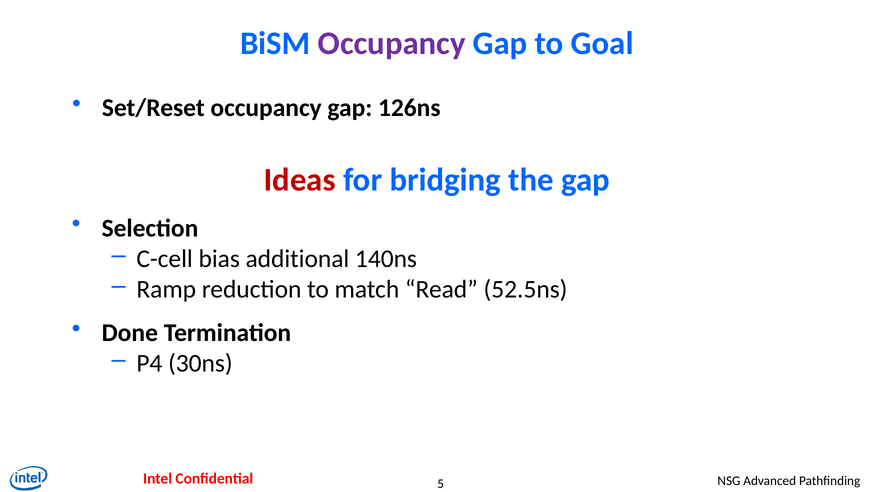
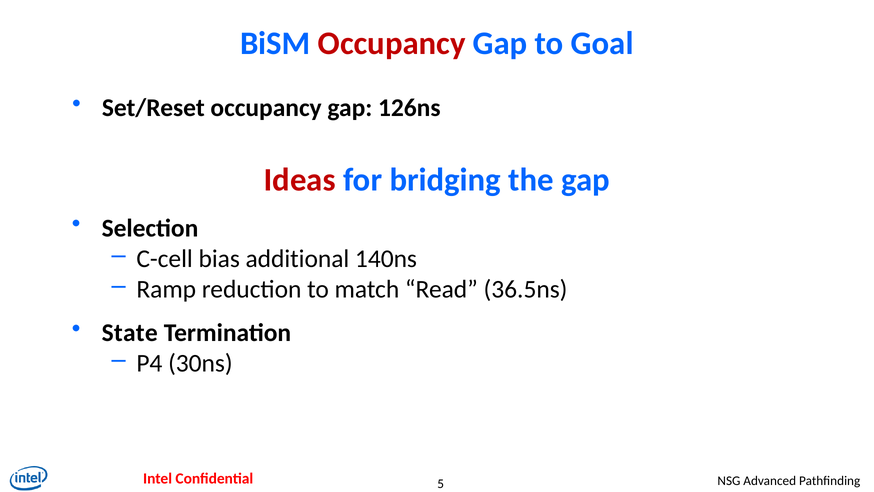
Occupancy at (392, 43) colour: purple -> red
52.5ns: 52.5ns -> 36.5ns
Done: Done -> State
